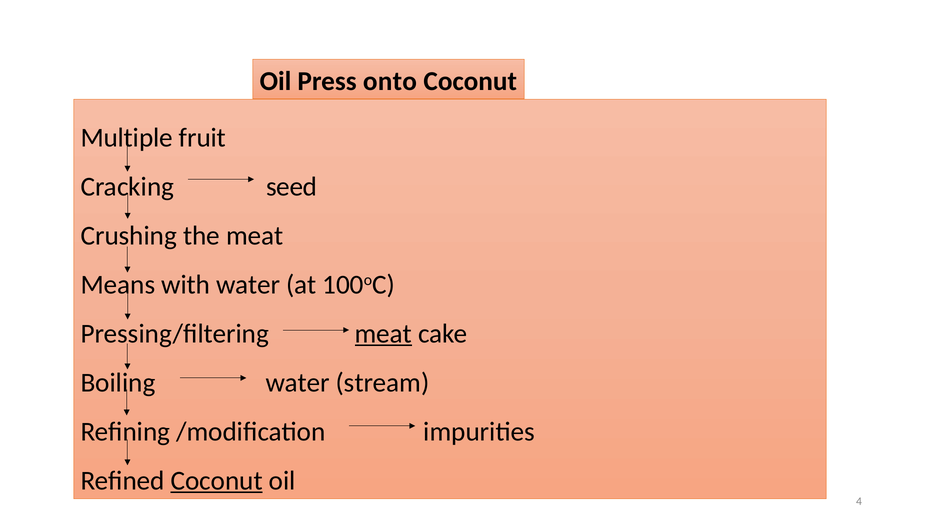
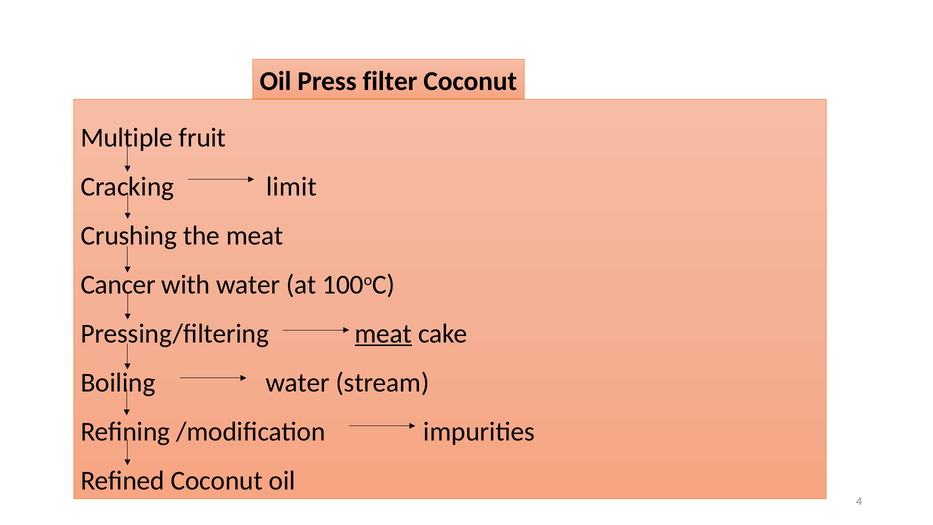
onto: onto -> filter
seed: seed -> limit
Means: Means -> Cancer
Coconut at (217, 481) underline: present -> none
